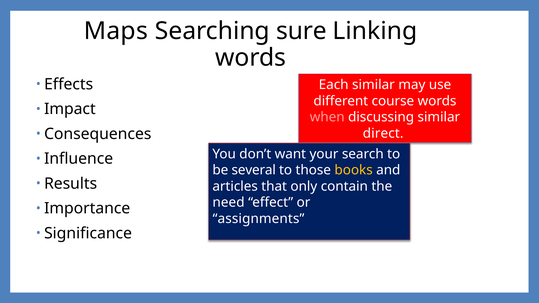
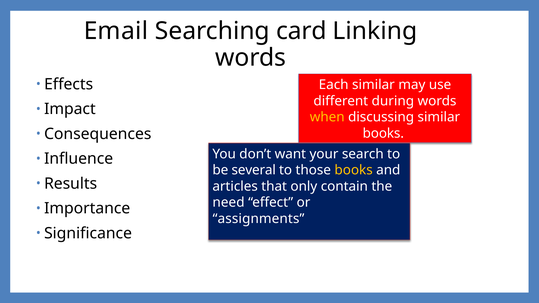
Maps: Maps -> Email
sure: sure -> card
course: course -> during
when colour: pink -> yellow
direct at (383, 133): direct -> books
